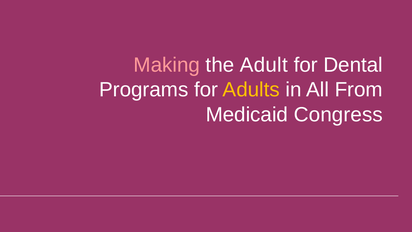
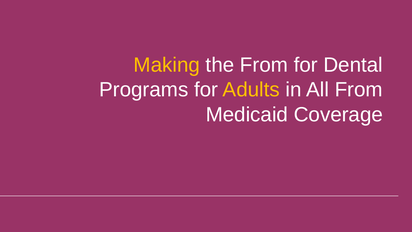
Making colour: pink -> yellow
the Adult: Adult -> From
Congress: Congress -> Coverage
